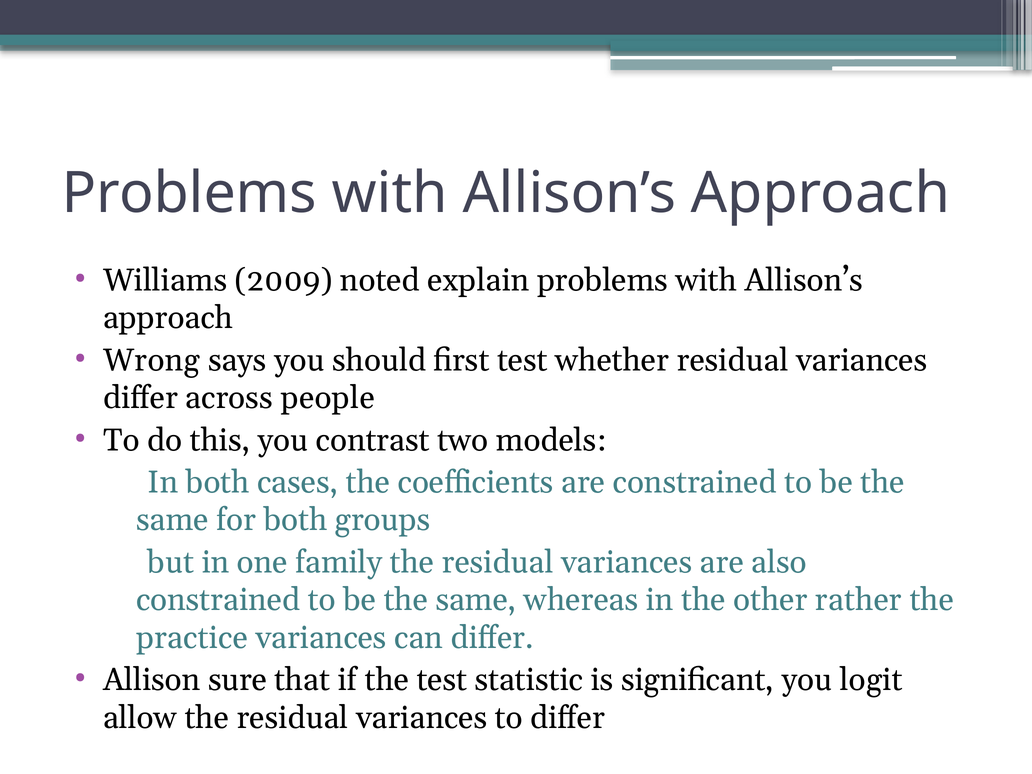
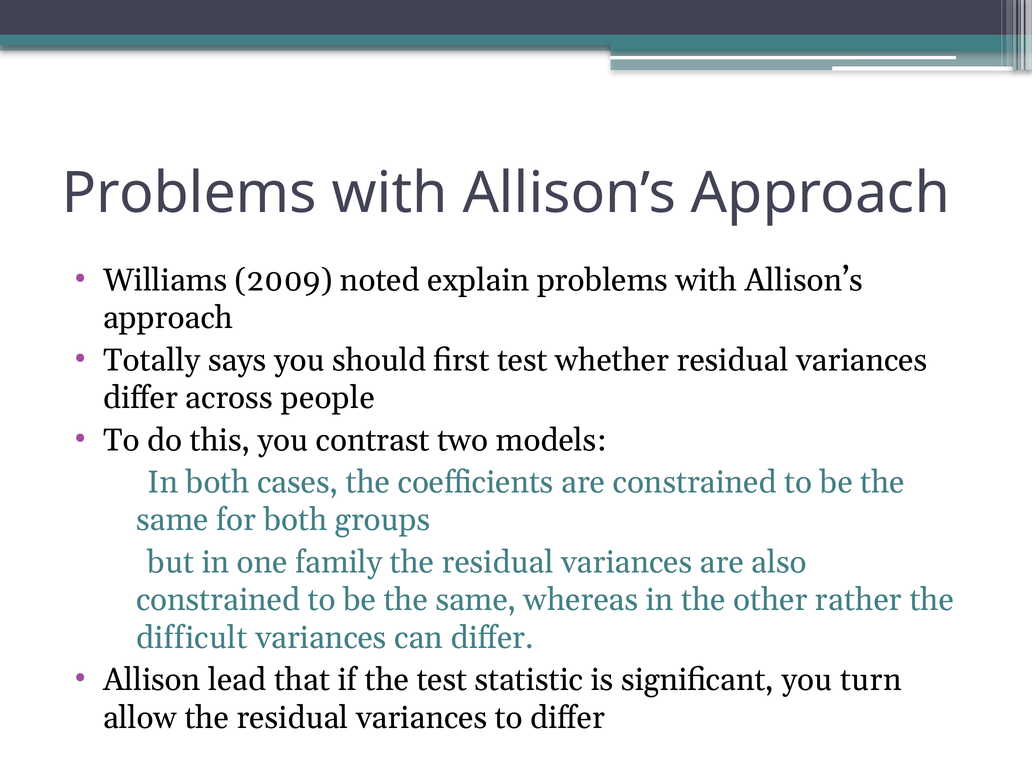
Wrong: Wrong -> Totally
practice: practice -> difficult
sure: sure -> lead
logit: logit -> turn
